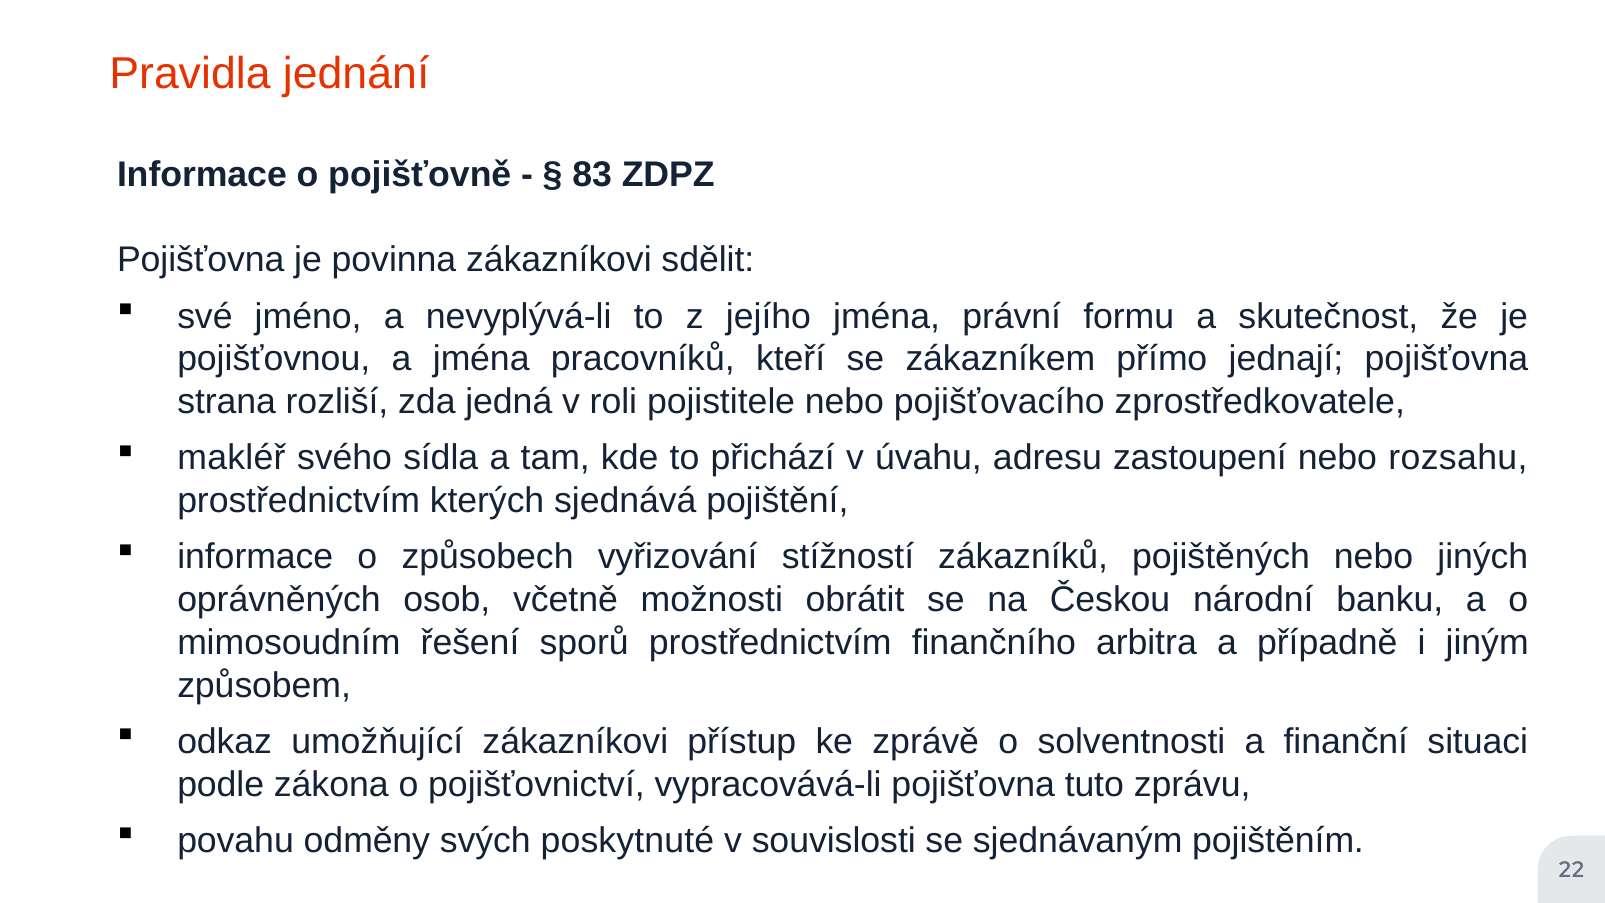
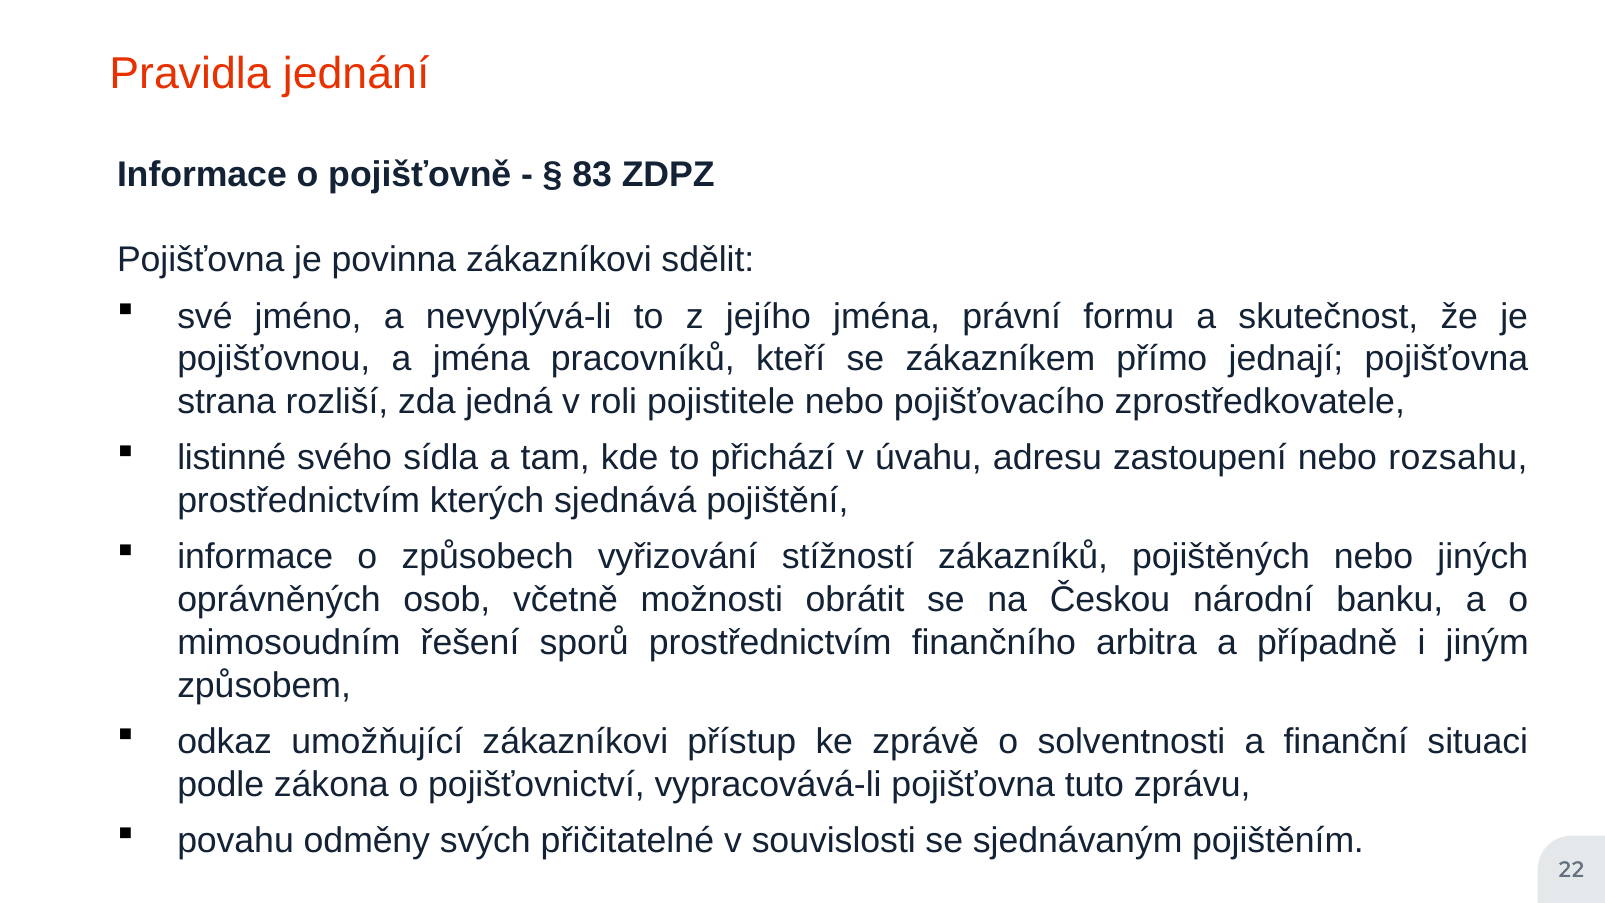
makléř: makléř -> listinné
poskytnuté: poskytnuté -> přičitatelné
